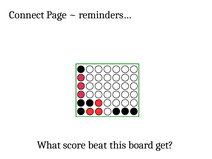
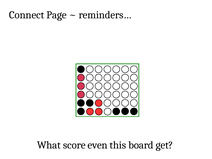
beat: beat -> even
